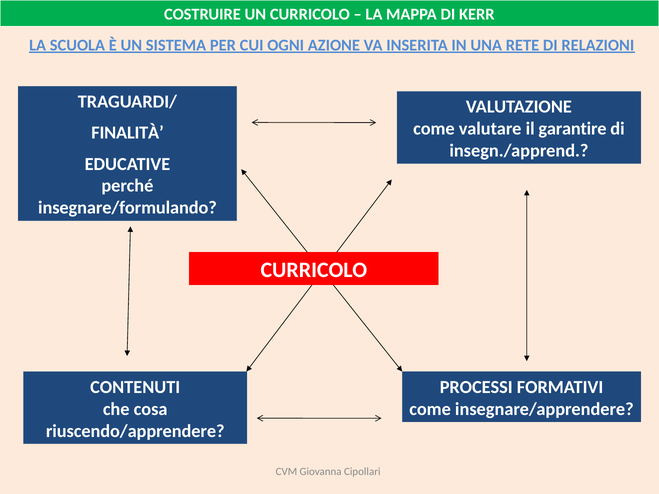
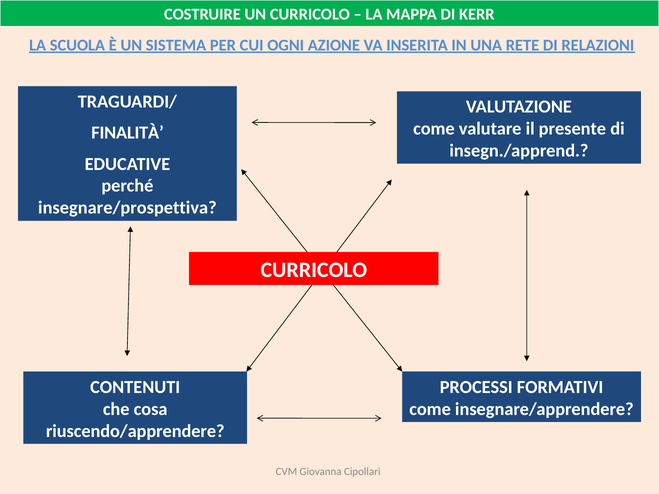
garantire: garantire -> presente
insegnare/formulando: insegnare/formulando -> insegnare/prospettiva
